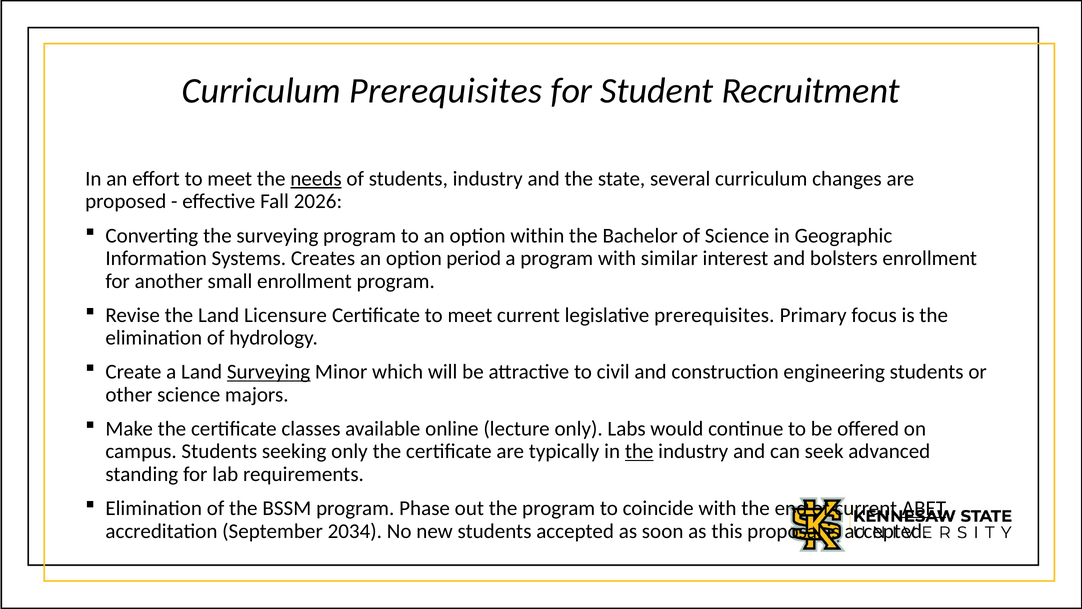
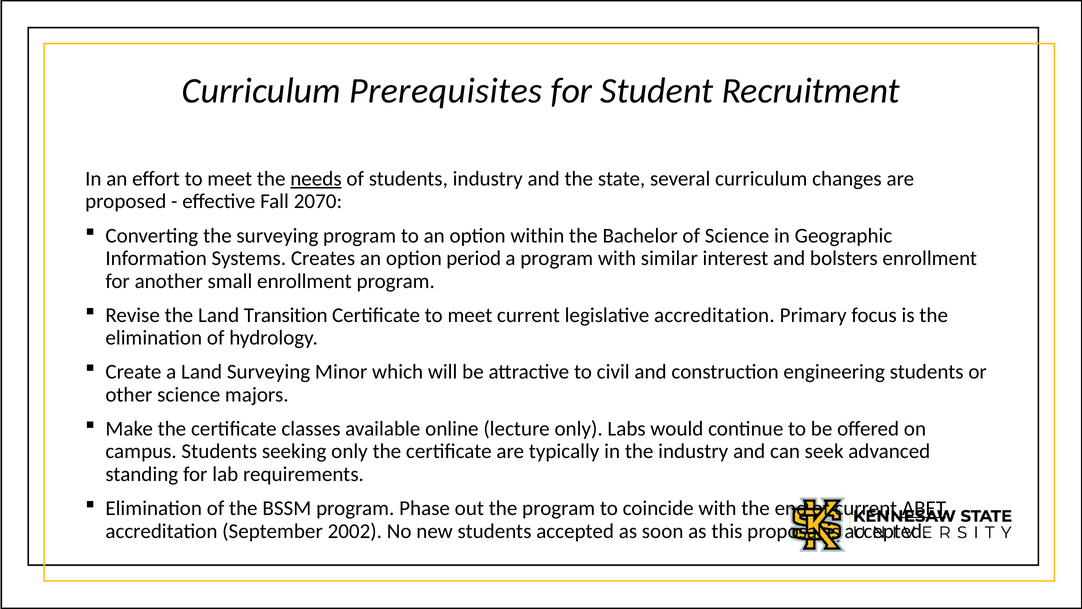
2026: 2026 -> 2070
Licensure: Licensure -> Transition
legislative prerequisites: prerequisites -> accreditation
Surveying at (269, 372) underline: present -> none
the at (639, 451) underline: present -> none
2034: 2034 -> 2002
